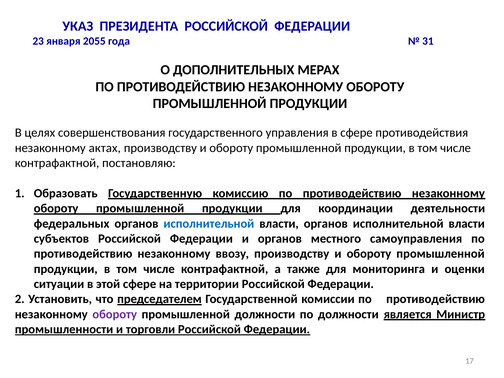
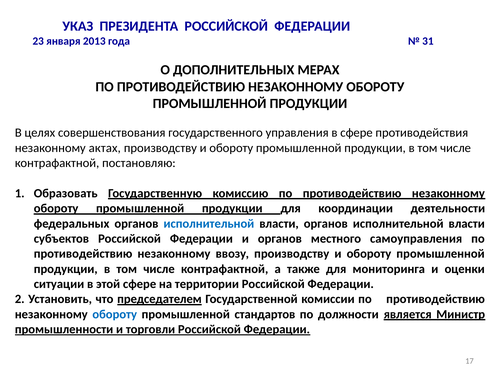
2055: 2055 -> 2013
обороту at (115, 314) colour: purple -> blue
промышленной должности: должности -> стандартов
